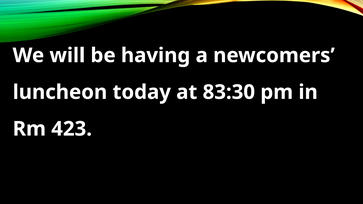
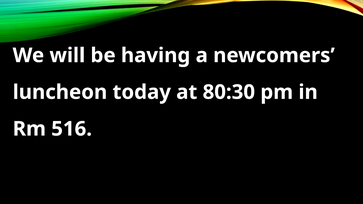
83:30: 83:30 -> 80:30
423: 423 -> 516
